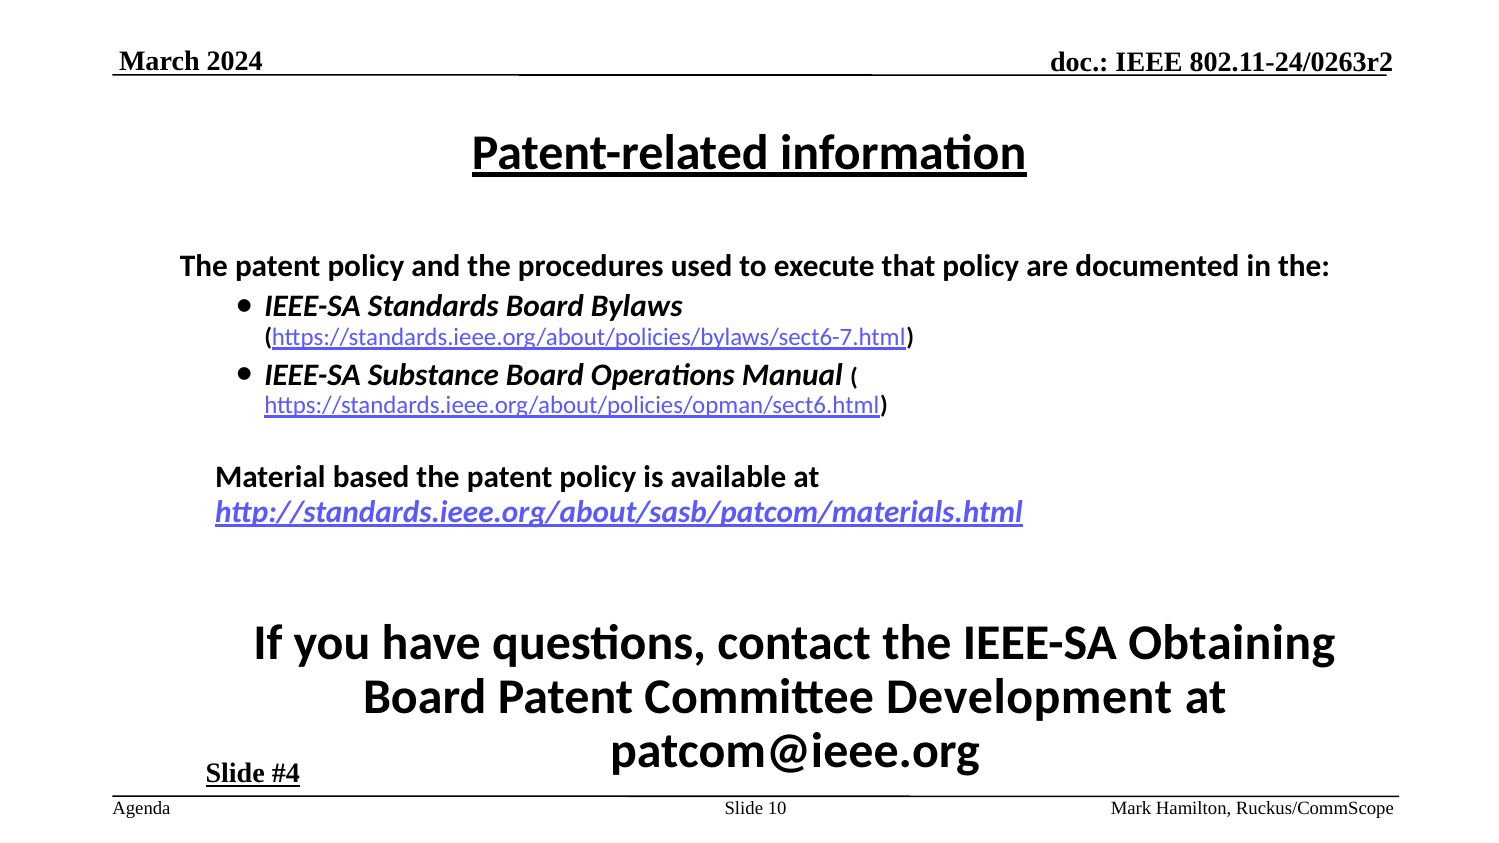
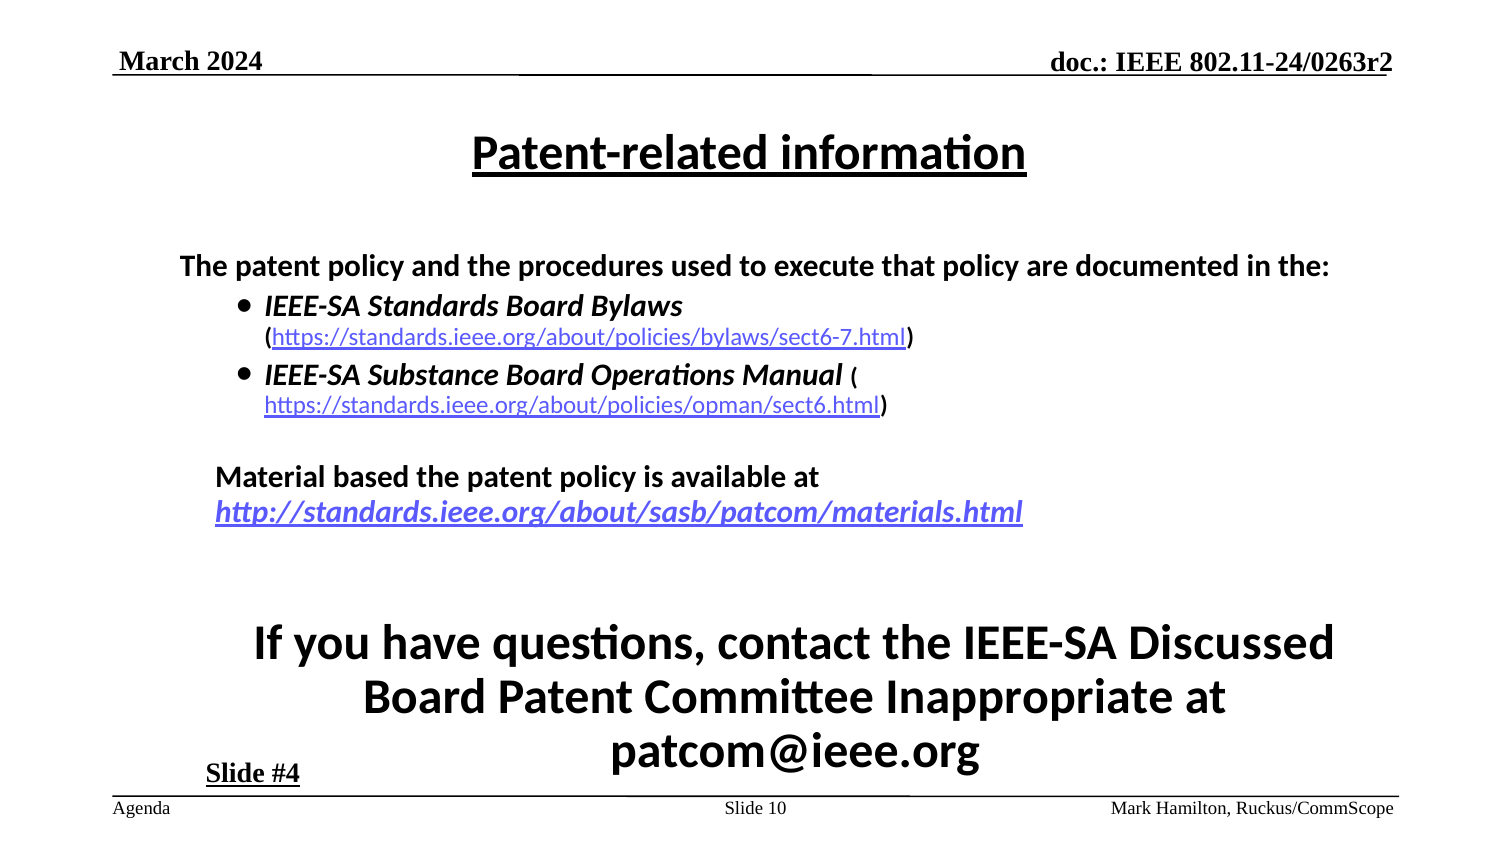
Obtaining: Obtaining -> Discussed
Development: Development -> Inappropriate
